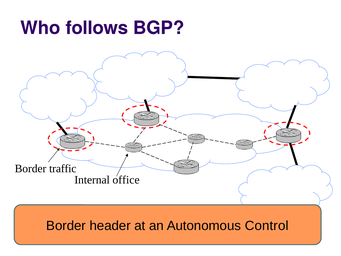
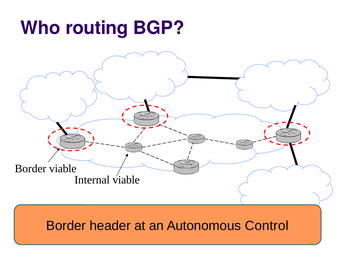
follows: follows -> routing
Border traffic: traffic -> viable
Internal office: office -> viable
